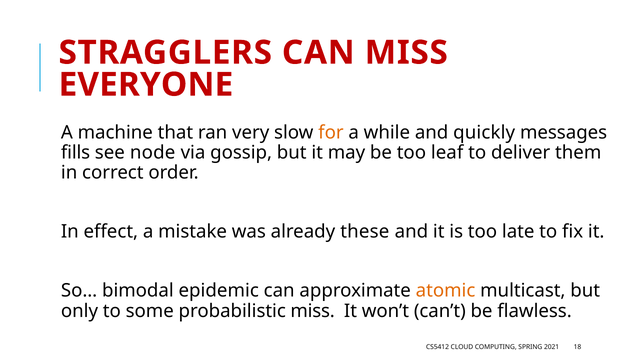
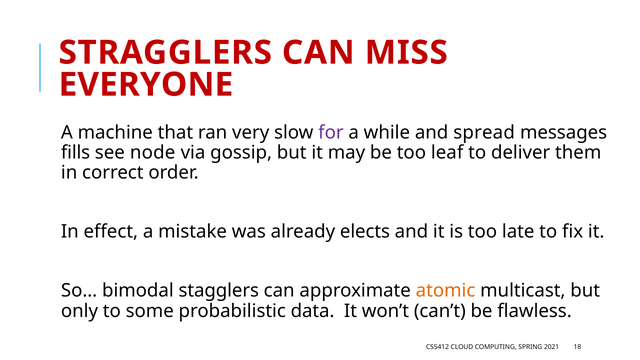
for colour: orange -> purple
quickly: quickly -> spread
these: these -> elects
epidemic: epidemic -> stagglers
probabilistic miss: miss -> data
